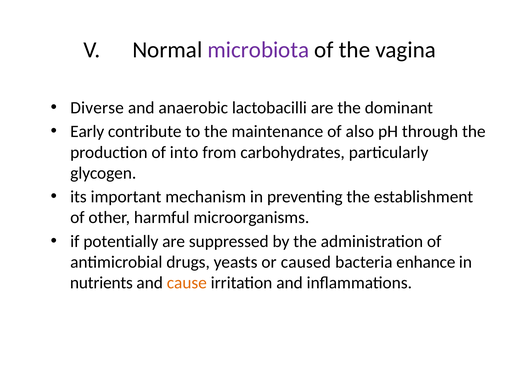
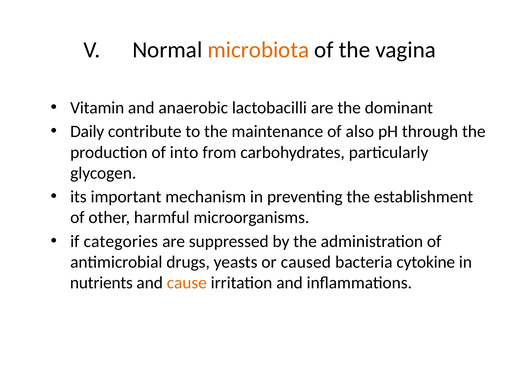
microbiota colour: purple -> orange
Diverse: Diverse -> Vitamin
Early: Early -> Daily
potentially: potentially -> categories
enhance: enhance -> cytokine
